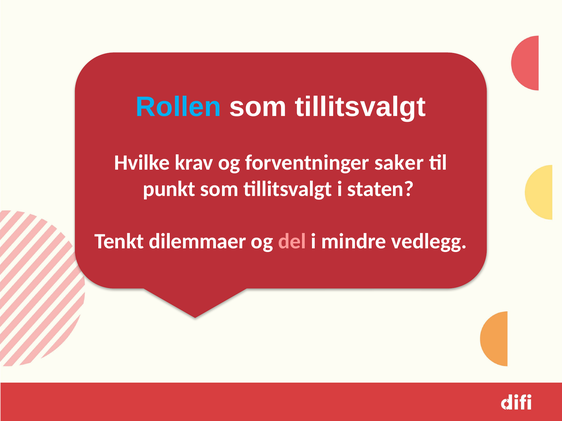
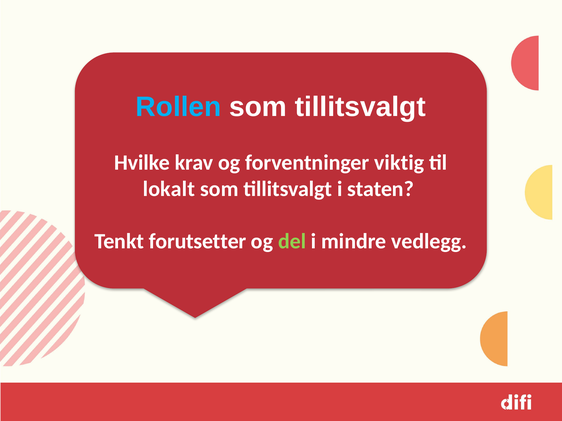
saker: saker -> viktig
punkt: punkt -> lokalt
dilemmaer: dilemmaer -> forutsetter
del colour: pink -> light green
